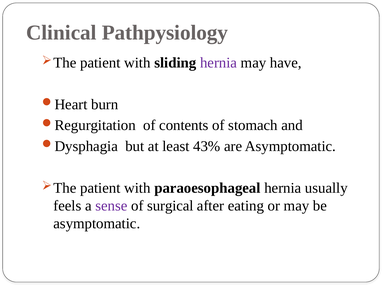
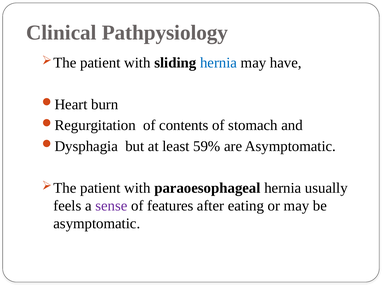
hernia at (219, 63) colour: purple -> blue
43%: 43% -> 59%
surgical: surgical -> features
